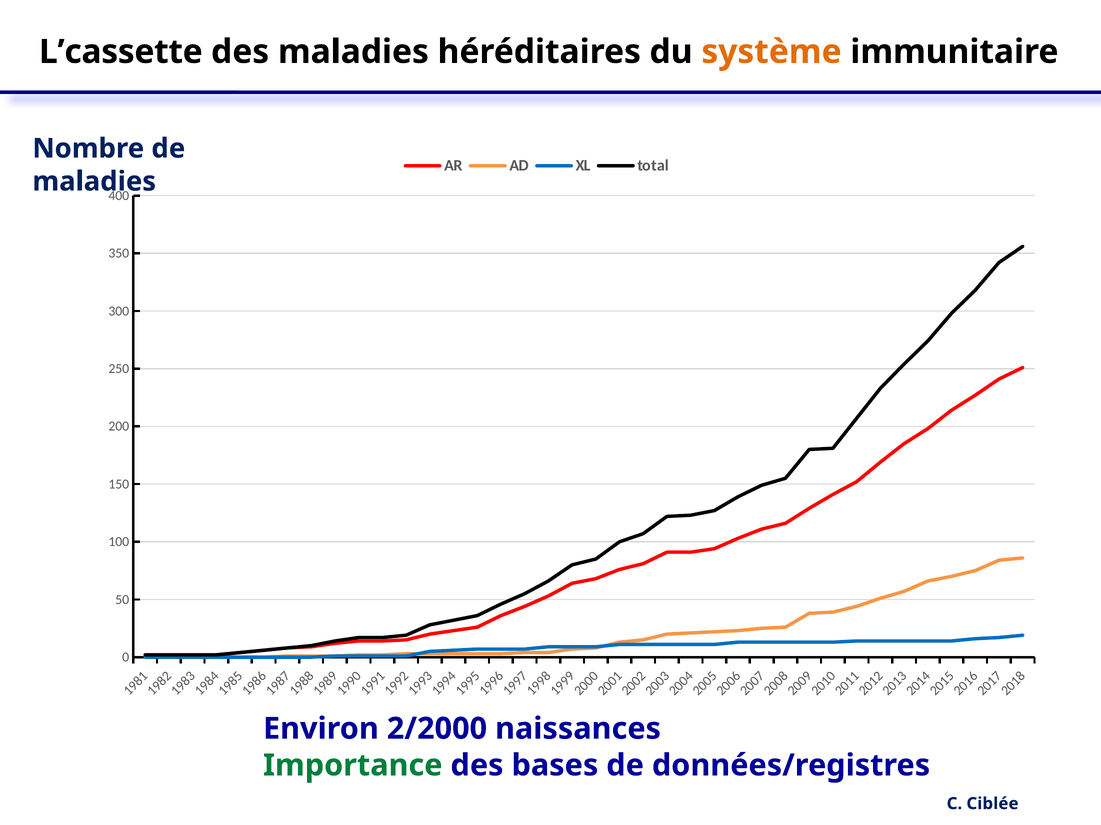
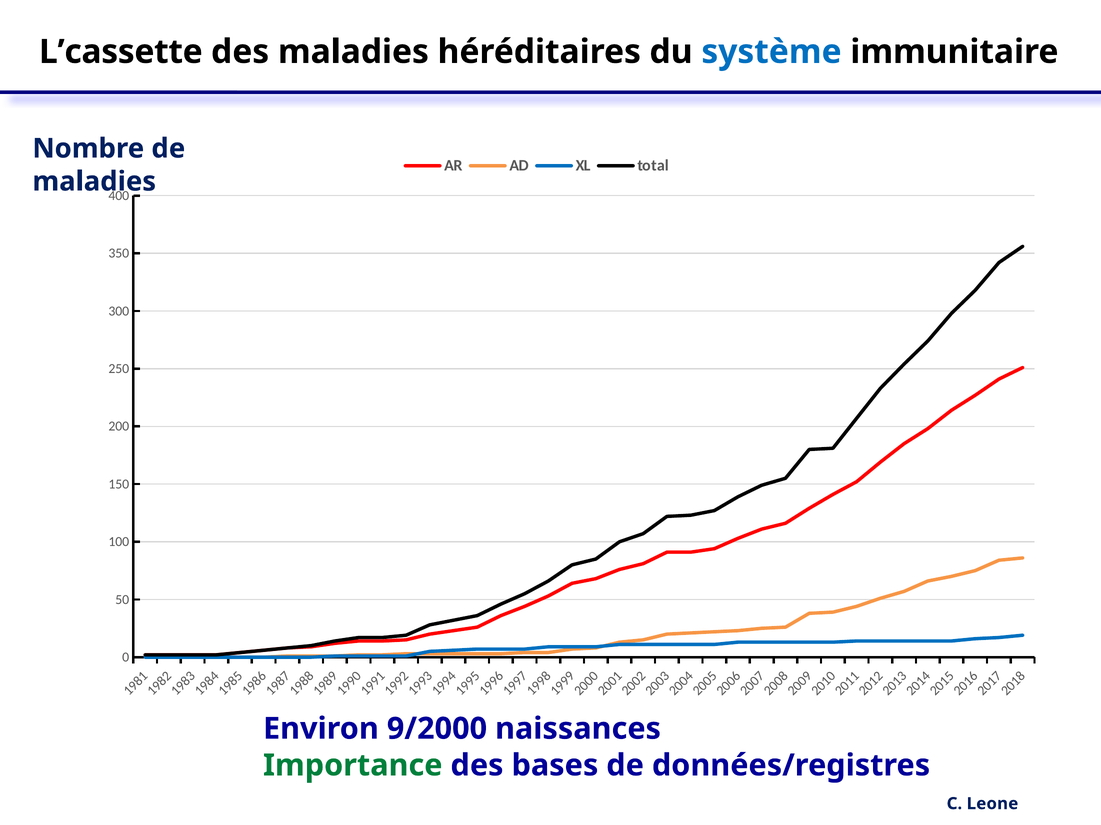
système colour: orange -> blue
2/2000: 2/2000 -> 9/2000
Ciblée: Ciblée -> Leone
